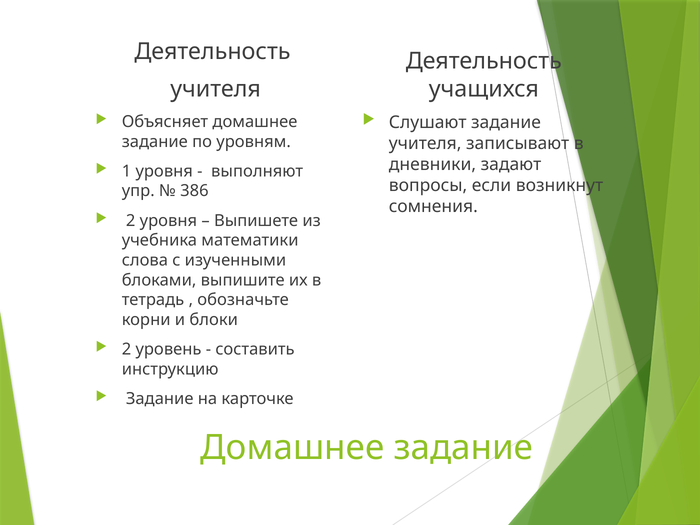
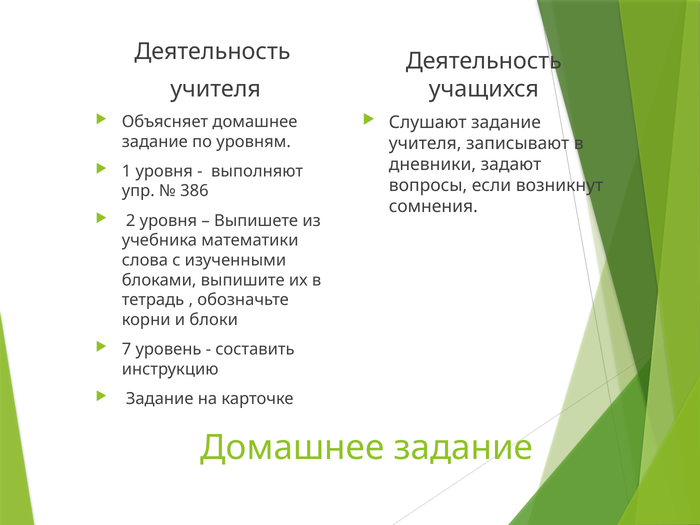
2 at (127, 349): 2 -> 7
